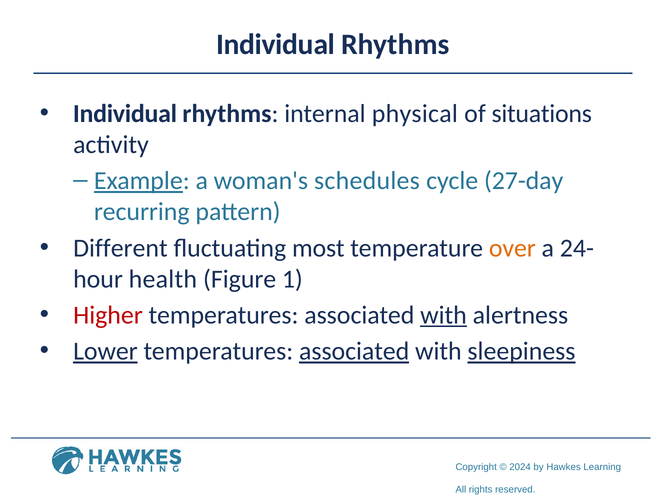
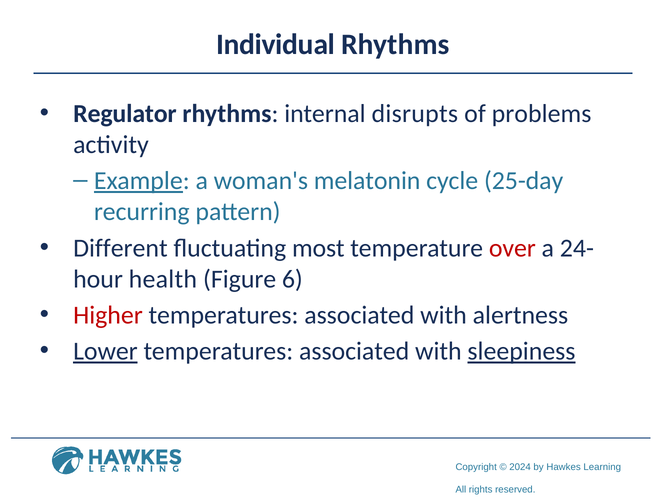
Individual at (125, 114): Individual -> Regulator
physical: physical -> disrupts
situations: situations -> problems
schedules: schedules -> melatonin
27-day: 27-day -> 25-day
over colour: orange -> red
1: 1 -> 6
with at (444, 316) underline: present -> none
associated at (354, 352) underline: present -> none
